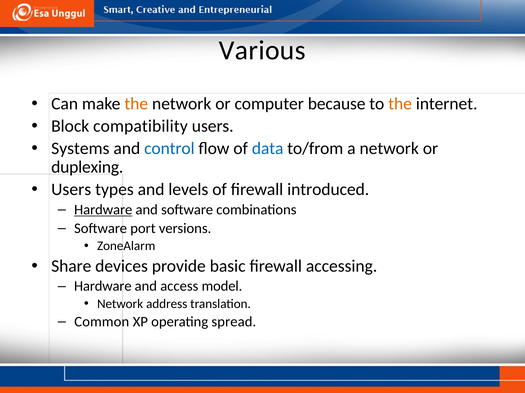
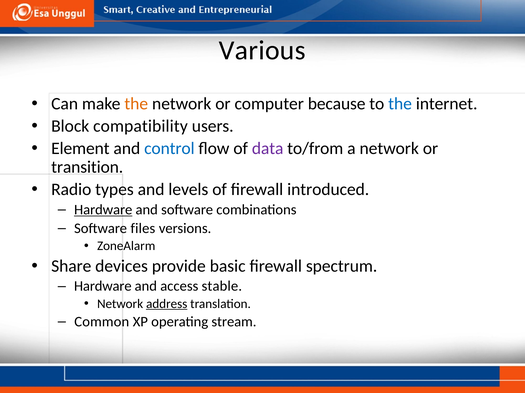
the at (400, 104) colour: orange -> blue
Systems: Systems -> Element
data colour: blue -> purple
duplexing: duplexing -> transition
Users at (71, 190): Users -> Radio
port: port -> files
accessing: accessing -> spectrum
model: model -> stable
address underline: none -> present
spread: spread -> stream
